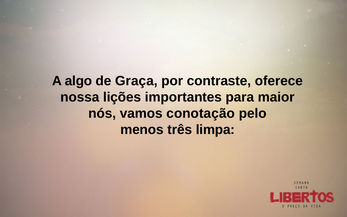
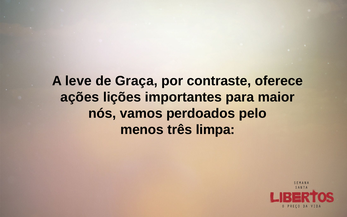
algo: algo -> leve
nossa: nossa -> ações
conotação: conotação -> perdoados
